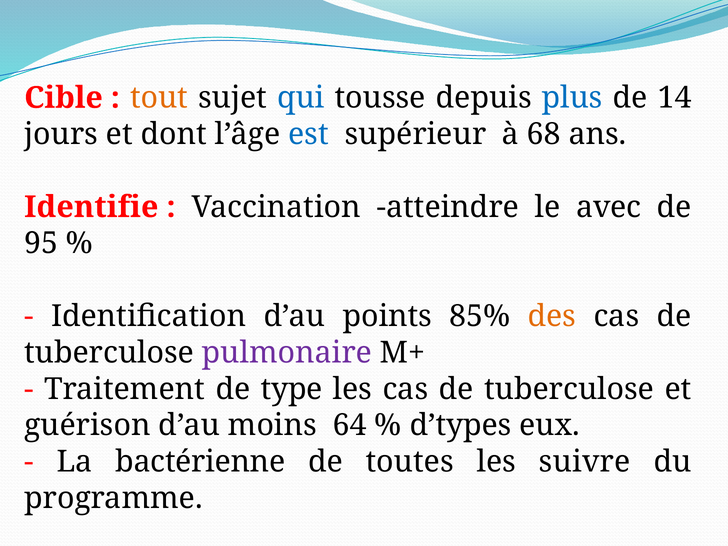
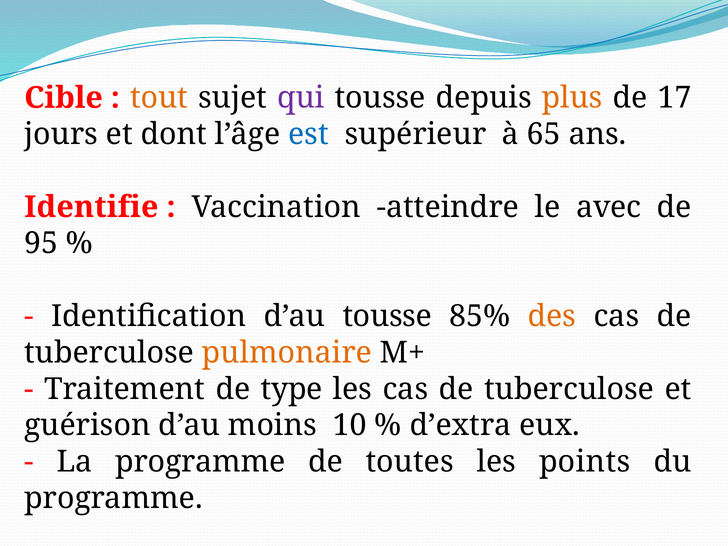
qui colour: blue -> purple
plus colour: blue -> orange
14: 14 -> 17
68: 68 -> 65
d’au points: points -> tousse
pulmonaire colour: purple -> orange
64: 64 -> 10
d’types: d’types -> d’extra
La bactérienne: bactérienne -> programme
suivre: suivre -> points
